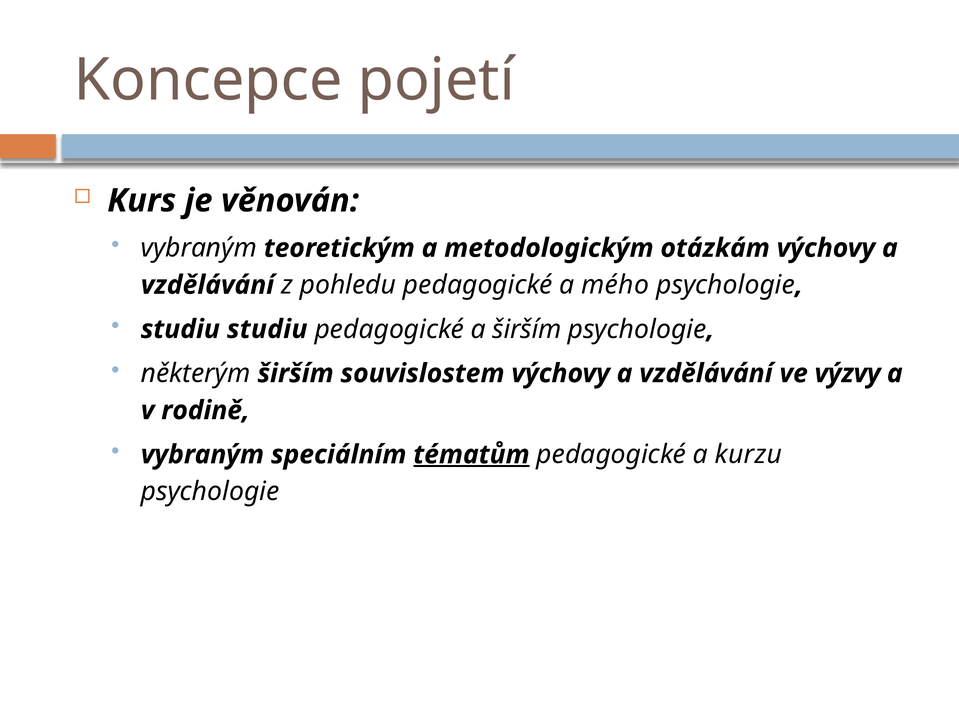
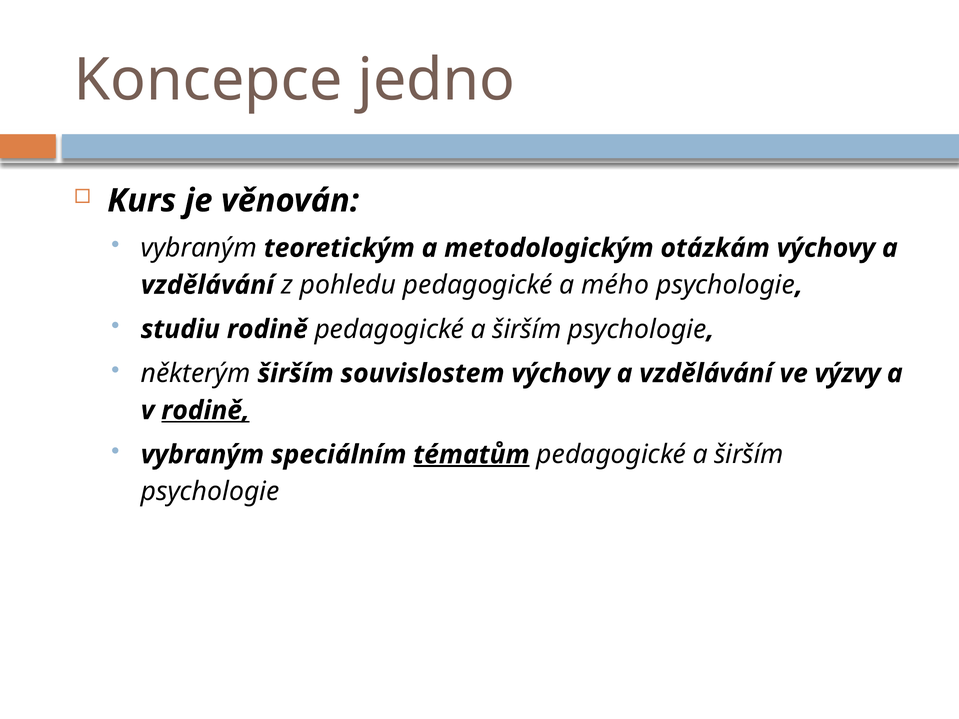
pojetí: pojetí -> jedno
studiu studiu: studiu -> rodině
rodině at (205, 410) underline: none -> present
kurzu at (749, 455): kurzu -> širším
